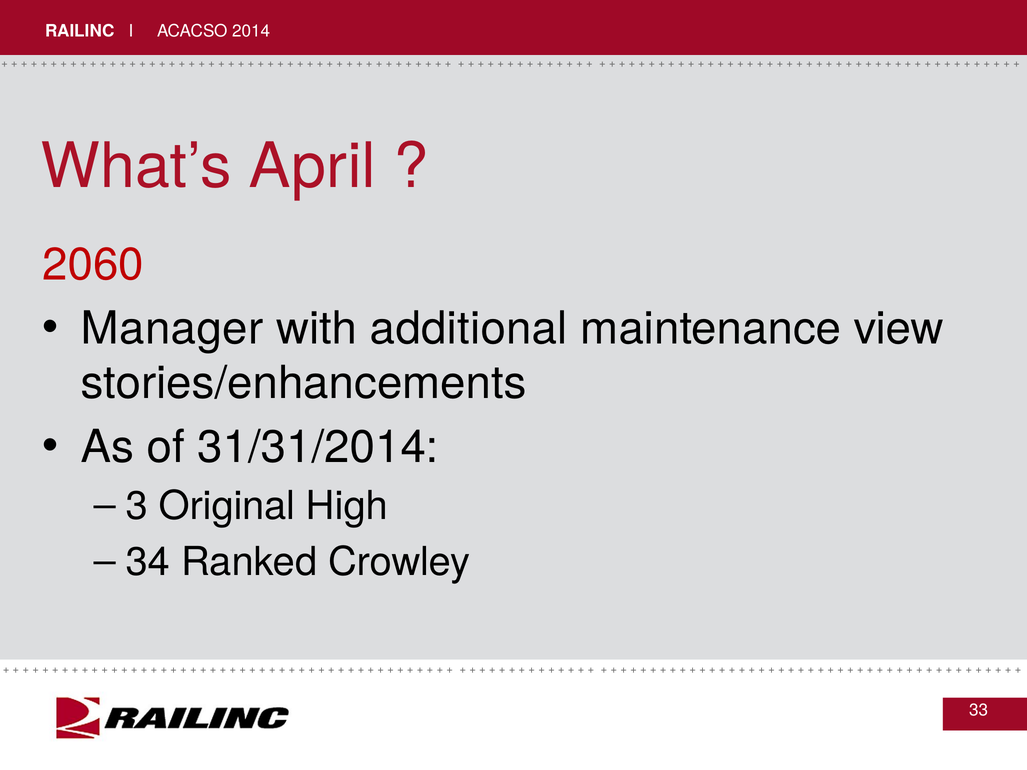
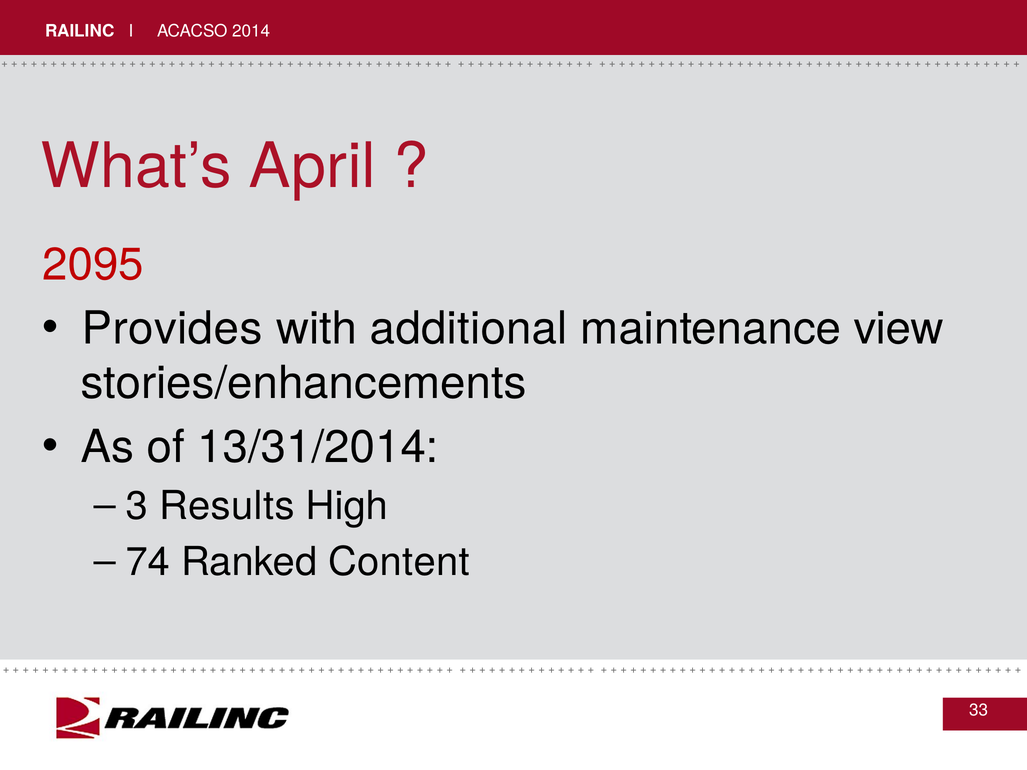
2060: 2060 -> 2095
Manager: Manager -> Provides
31/31/2014: 31/31/2014 -> 13/31/2014
Original: Original -> Results
34: 34 -> 74
Crowley: Crowley -> Content
